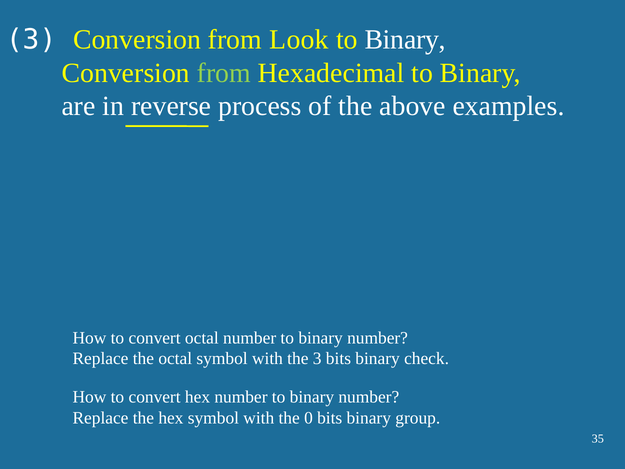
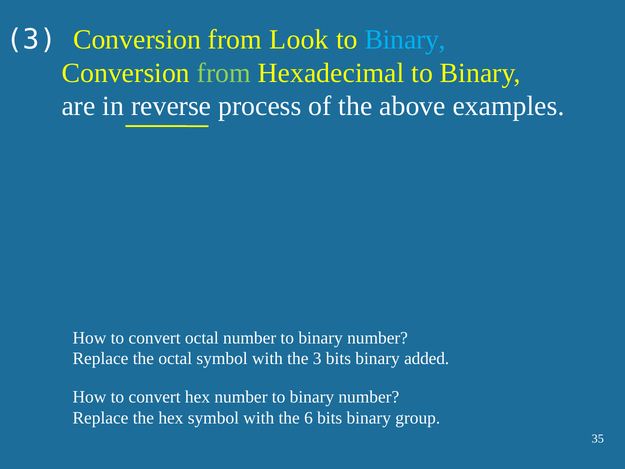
Binary at (405, 40) colour: white -> light blue
check: check -> added
0: 0 -> 6
